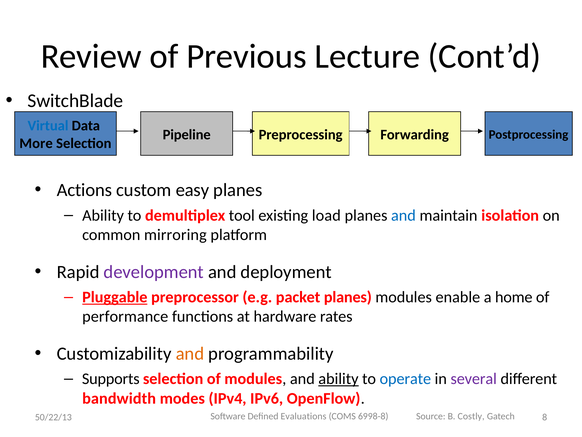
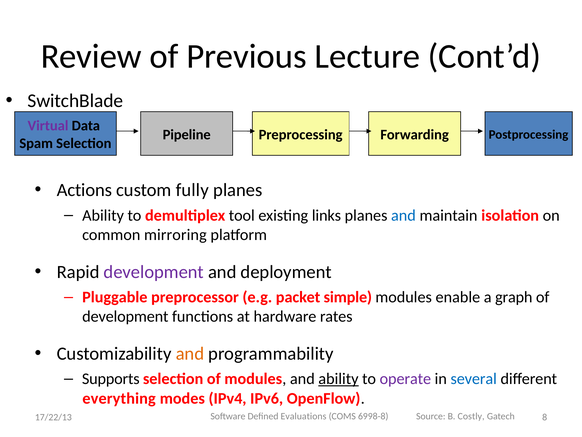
Virtual colour: blue -> purple
More: More -> Spam
easy: easy -> fully
load: load -> links
Pluggable underline: present -> none
packet planes: planes -> simple
home: home -> graph
performance at (125, 316): performance -> development
operate colour: blue -> purple
several colour: purple -> blue
bandwidth: bandwidth -> everything
50/22/13: 50/22/13 -> 17/22/13
